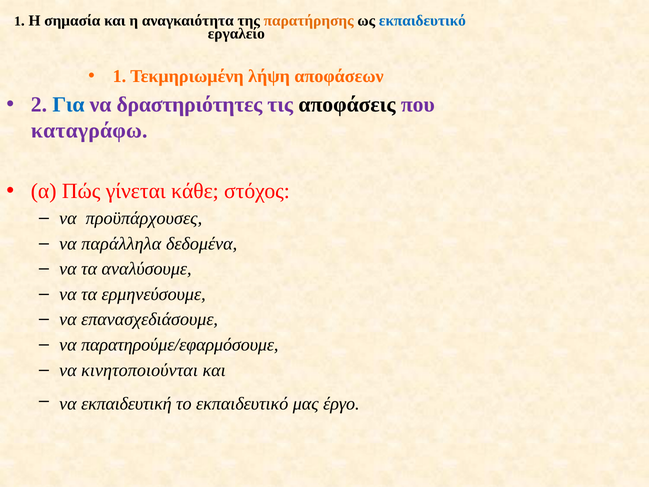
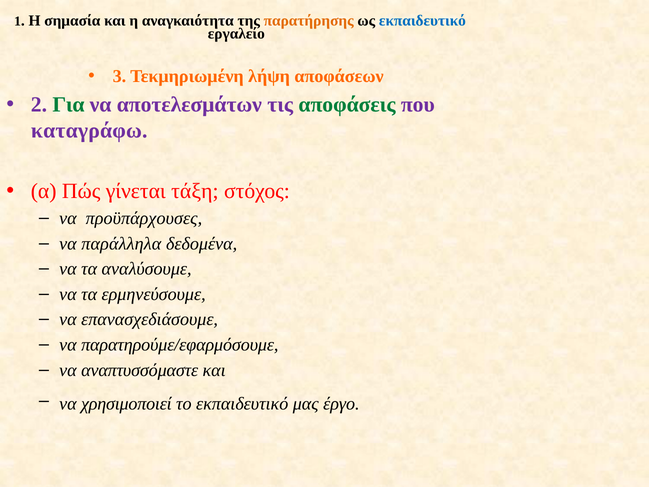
1 at (119, 76): 1 -> 3
Για colour: blue -> green
δραστηριότητες: δραστηριότητες -> αποτελεσμάτων
αποφάσεις colour: black -> green
κάθε: κάθε -> τάξη
κινητοποιούνται: κινητοποιούνται -> αναπτυσσόμαστε
εκπαιδευτική: εκπαιδευτική -> χρησιμοποιεί
